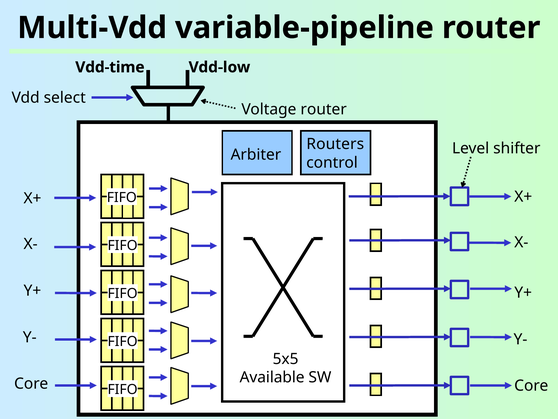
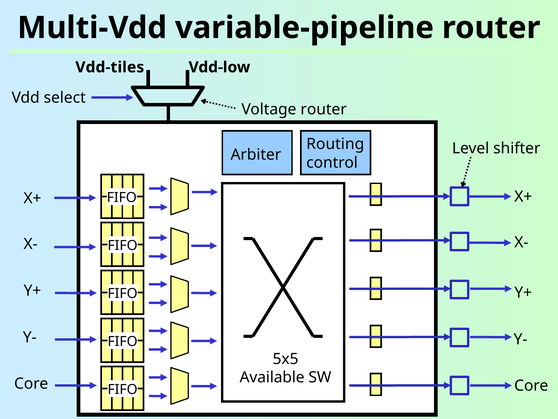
Vdd-time: Vdd-time -> Vdd-tiles
Routers: Routers -> Routing
